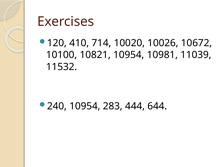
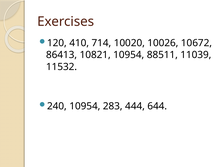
10100: 10100 -> 86413
10981: 10981 -> 88511
